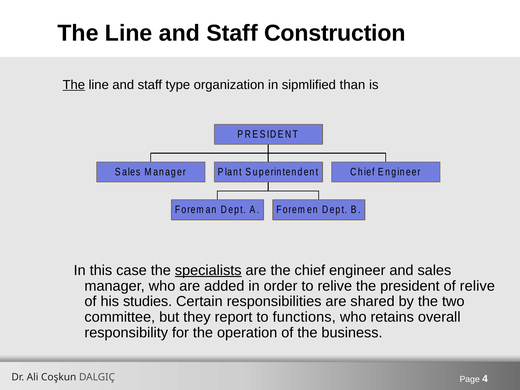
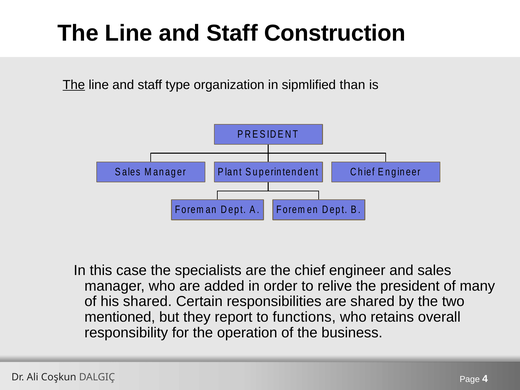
specialists underline: present -> none
of relive: relive -> many
his studies: studies -> shared
committee: committee -> mentioned
